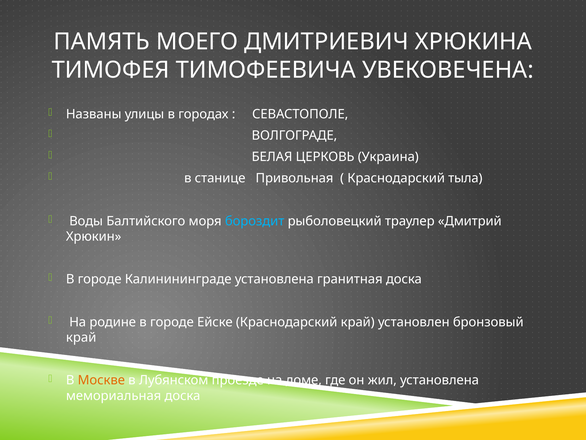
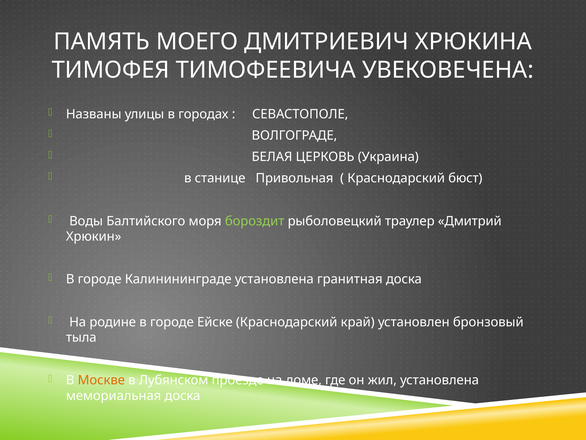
тыла: тыла -> бюст
бороздит colour: light blue -> light green
край at (81, 337): край -> тыла
